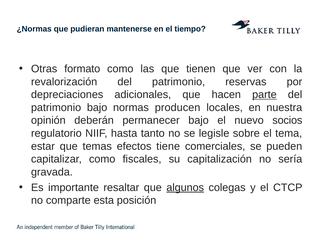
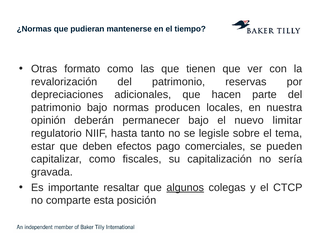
parte underline: present -> none
socios: socios -> limitar
temas: temas -> deben
tiene: tiene -> pago
